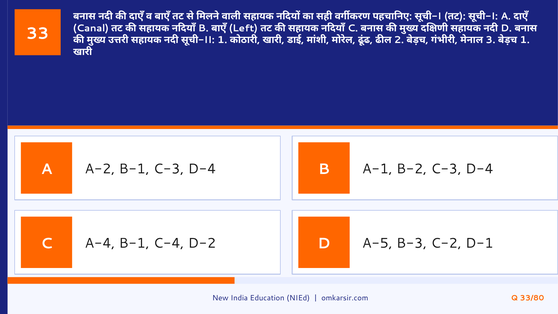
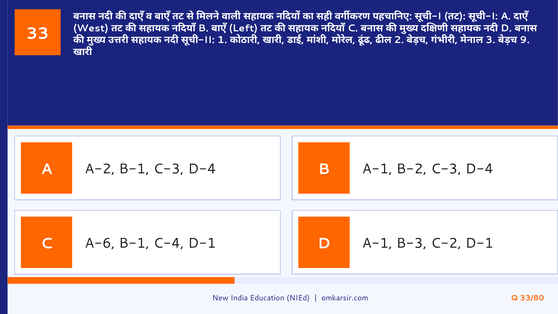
Canal: Canal -> West
1 at (525, 40): 1 -> 9
A-4: A-4 -> A-6
C-4 D-2: D-2 -> D-1
D A-5: A-5 -> A-1
